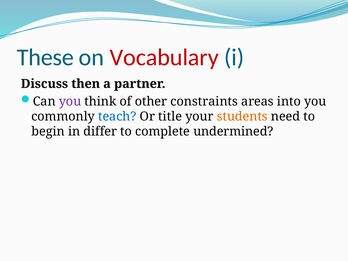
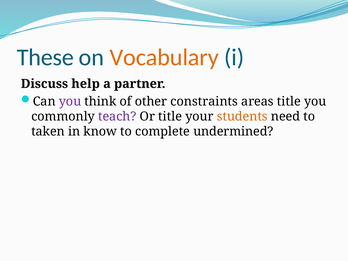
Vocabulary colour: red -> orange
then: then -> help
areas into: into -> title
teach colour: blue -> purple
begin: begin -> taken
differ: differ -> know
